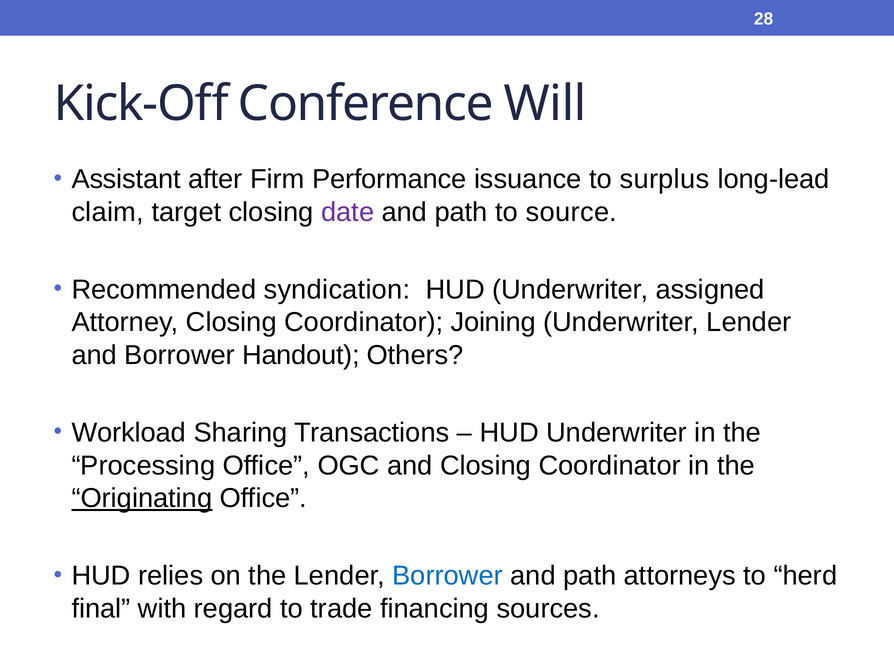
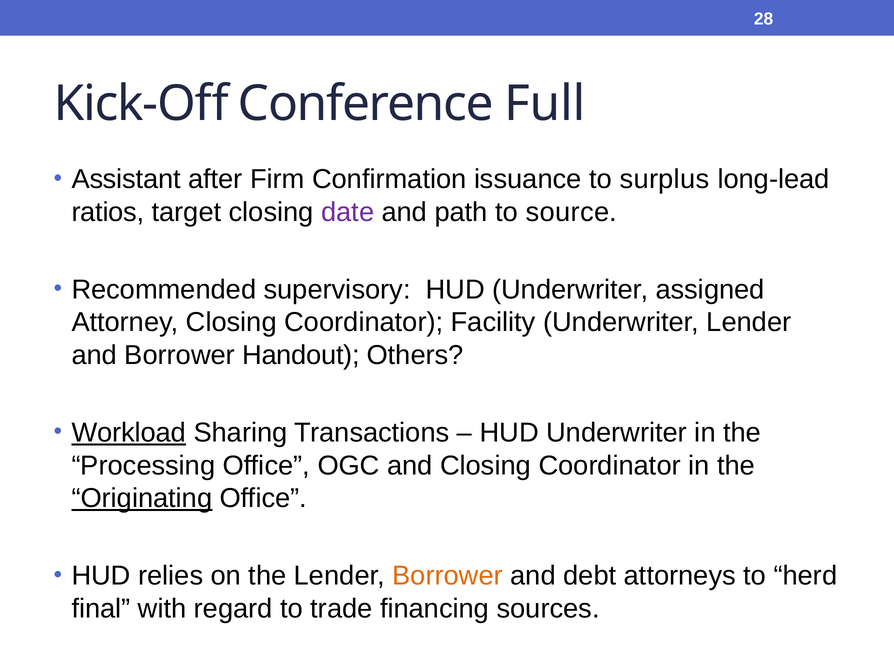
Will: Will -> Full
Performance: Performance -> Confirmation
claim: claim -> ratios
syndication: syndication -> supervisory
Joining: Joining -> Facility
Workload underline: none -> present
Borrower at (448, 575) colour: blue -> orange
path at (590, 575): path -> debt
